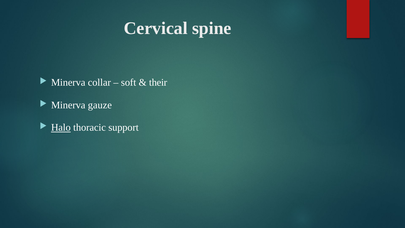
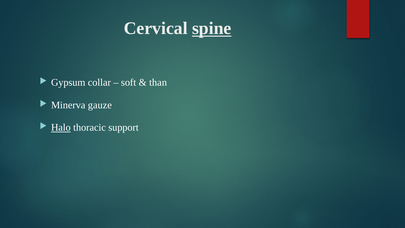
spine underline: none -> present
Minerva at (68, 83): Minerva -> Gypsum
their: their -> than
